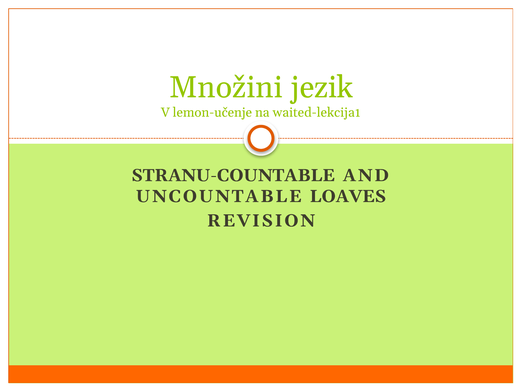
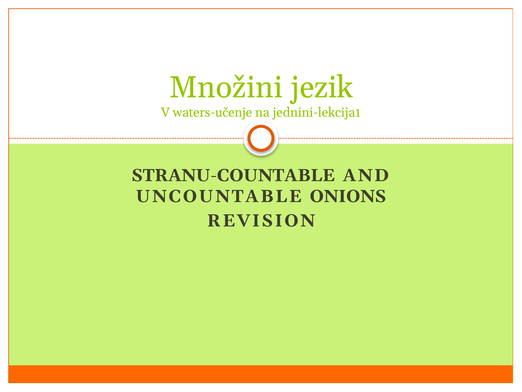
lemon-učenje: lemon-učenje -> waters-učenje
waited-lekcija1: waited-lekcija1 -> jednini-lekcija1
LOAVES: LOAVES -> ONIONS
